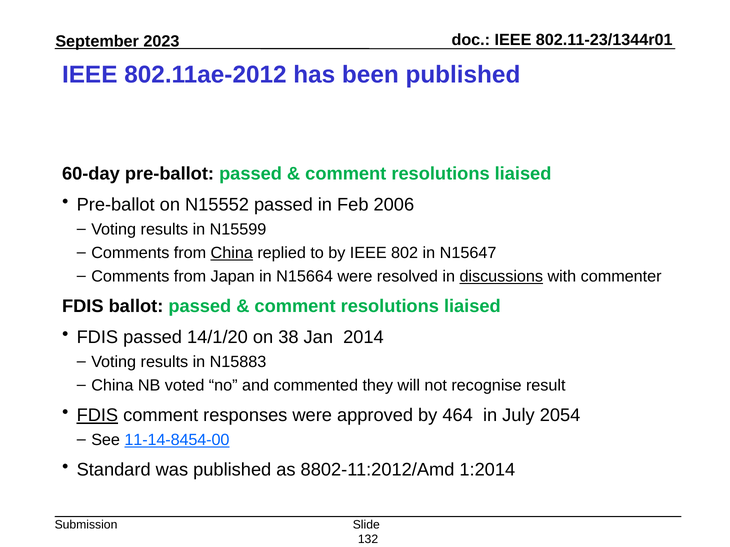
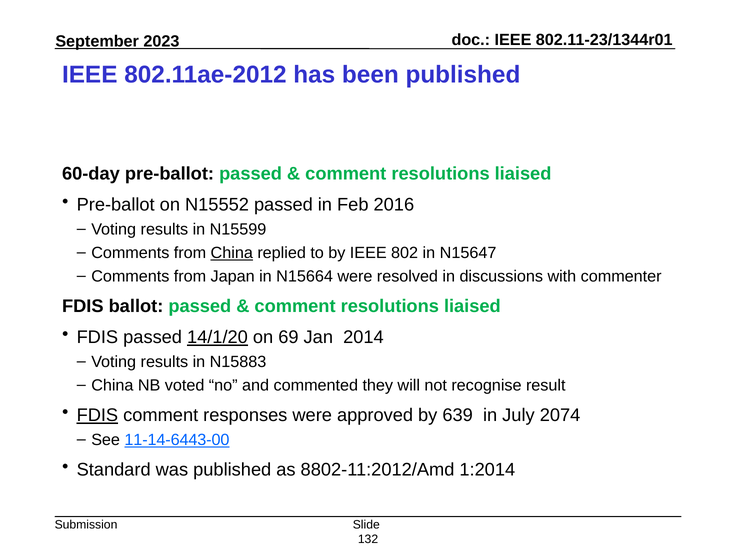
2006: 2006 -> 2016
discussions underline: present -> none
14/1/20 underline: none -> present
38: 38 -> 69
464: 464 -> 639
2054: 2054 -> 2074
11-14-8454-00: 11-14-8454-00 -> 11-14-6443-00
